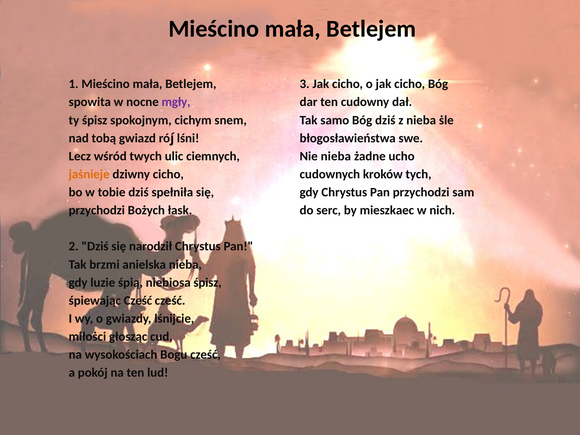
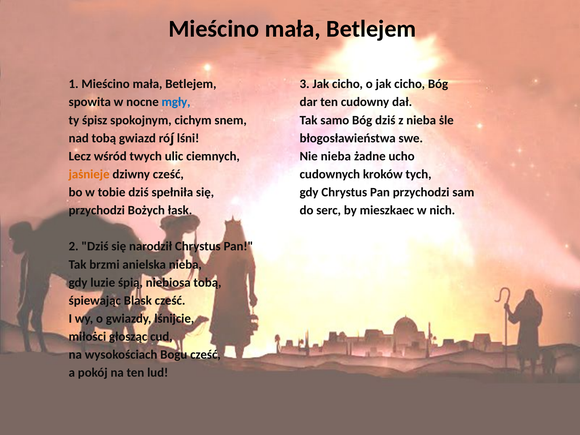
mgły colour: purple -> blue
dziwny cicho: cicho -> cześć
niebiosa śpisz: śpisz -> tobą
śpiewając Cześć: Cześć -> Blask
